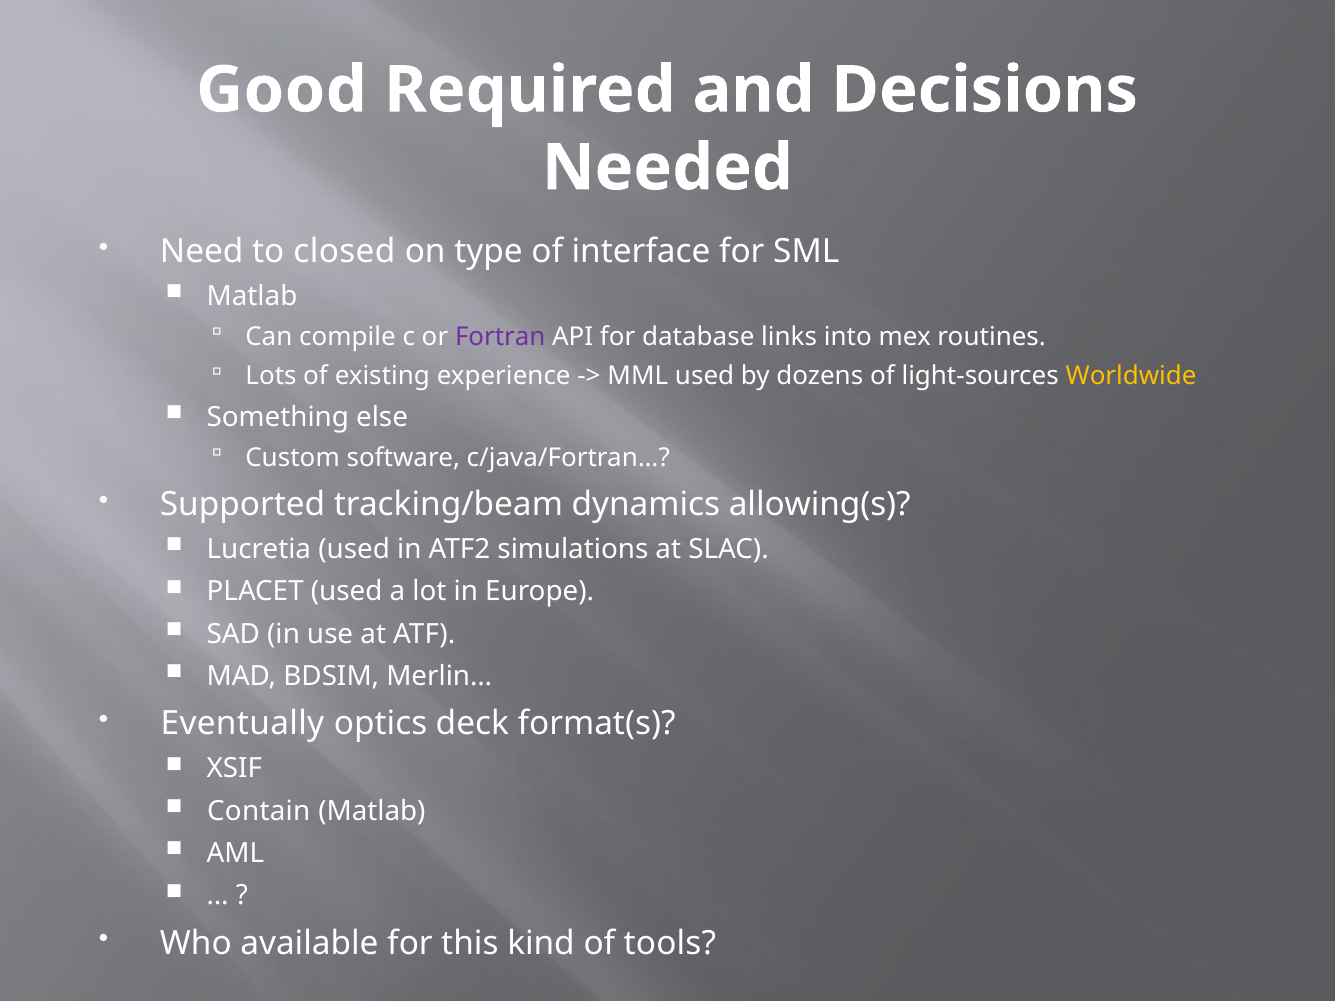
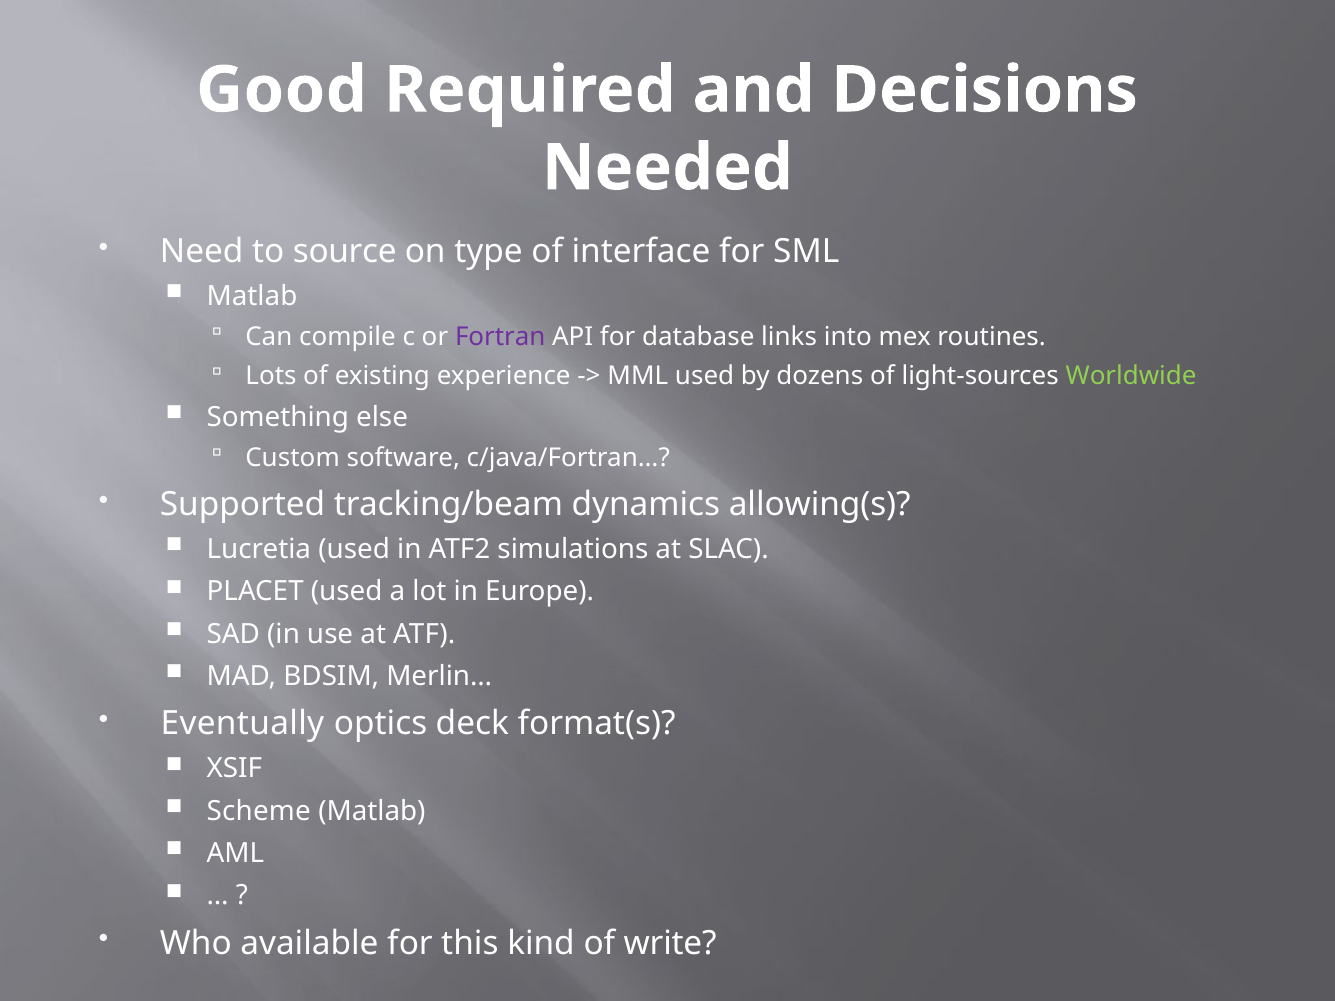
closed: closed -> source
Worldwide colour: yellow -> light green
Contain: Contain -> Scheme
tools: tools -> write
